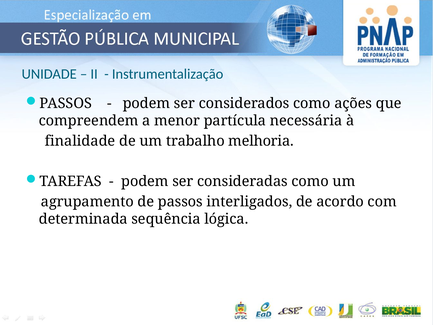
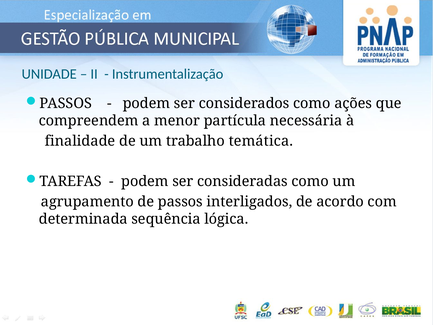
melhoria: melhoria -> temática
